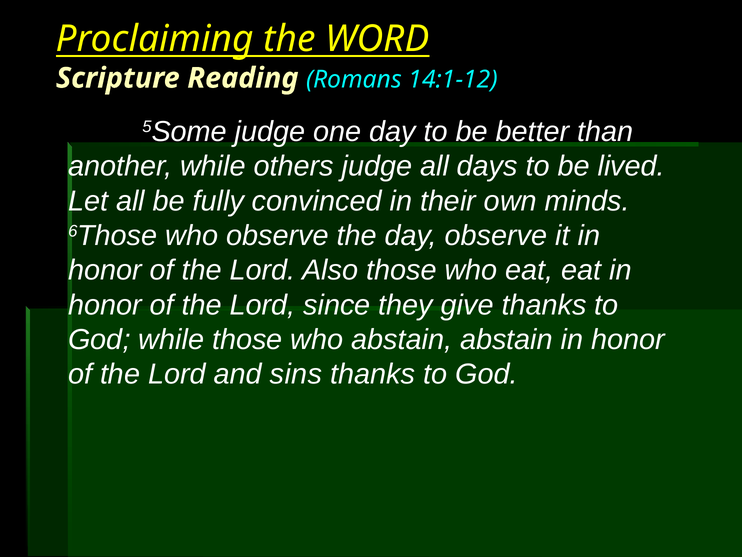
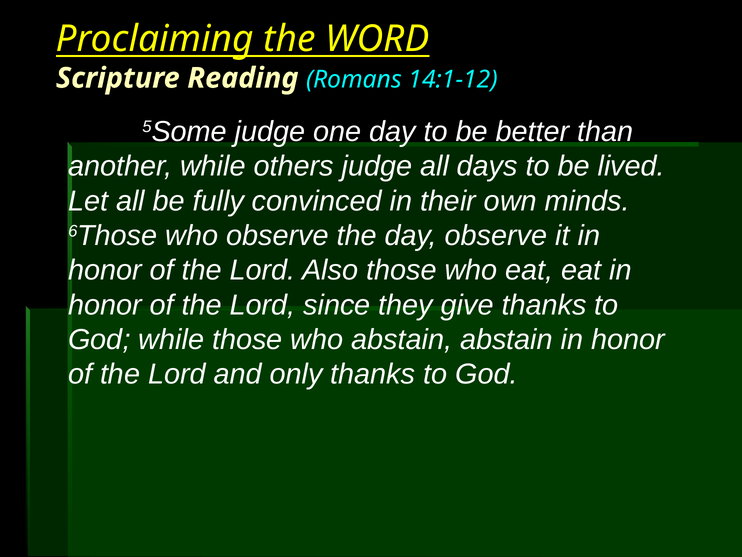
sins: sins -> only
